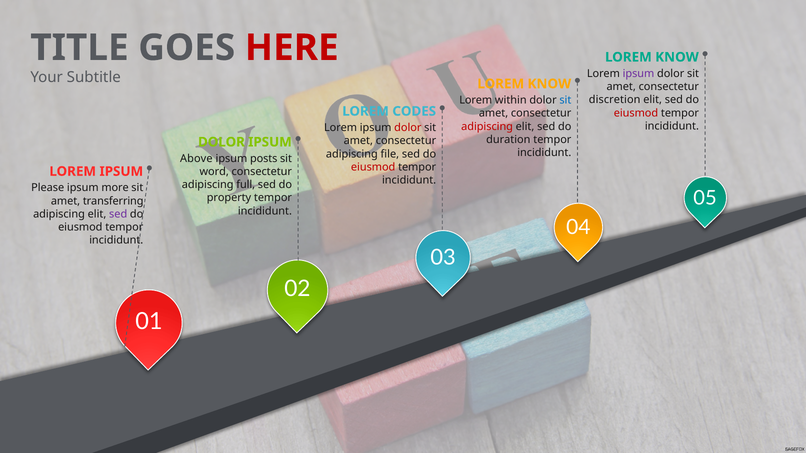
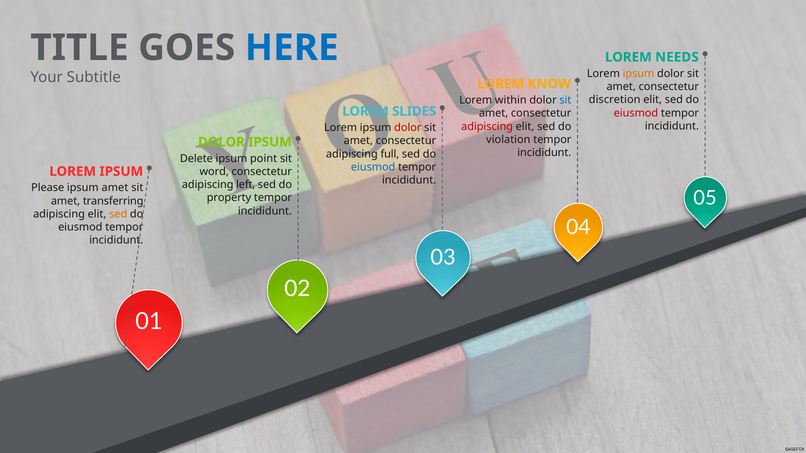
HERE colour: red -> blue
KNOW at (677, 57): KNOW -> NEEDS
ipsum at (638, 74) colour: purple -> orange
CODES: CODES -> SLIDES
duration: duration -> violation
file: file -> full
Above: Above -> Delete
posts: posts -> point
eiusmod at (373, 167) colour: red -> blue
full: full -> left
ipsum more: more -> amet
sed at (118, 214) colour: purple -> orange
